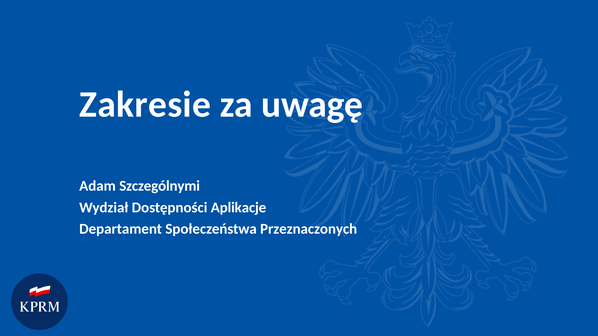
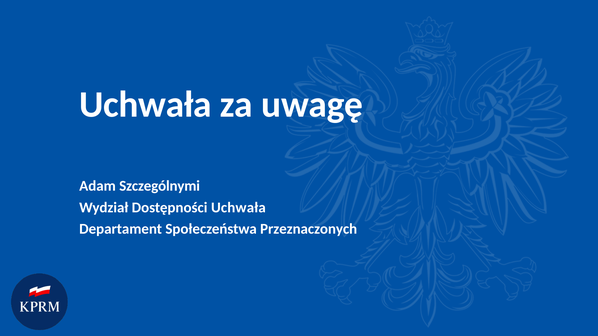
Zakresie at (145, 105): Zakresie -> Uchwała
Dostępności Aplikacje: Aplikacje -> Uchwała
